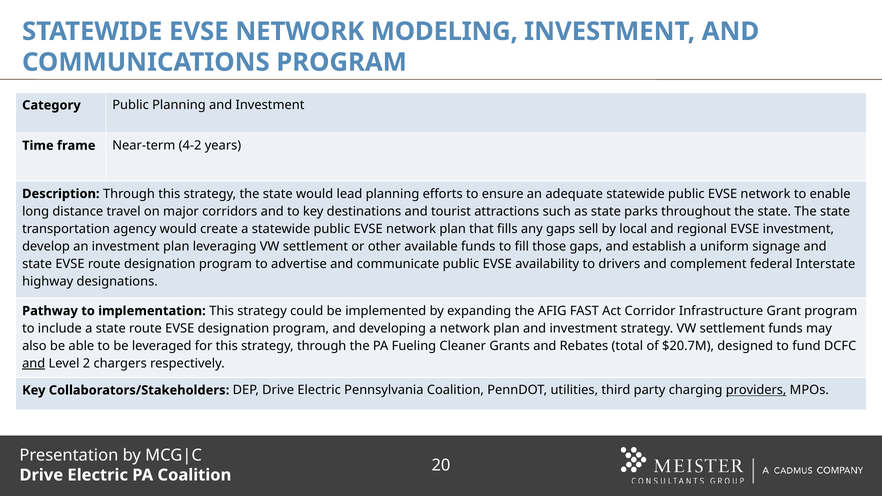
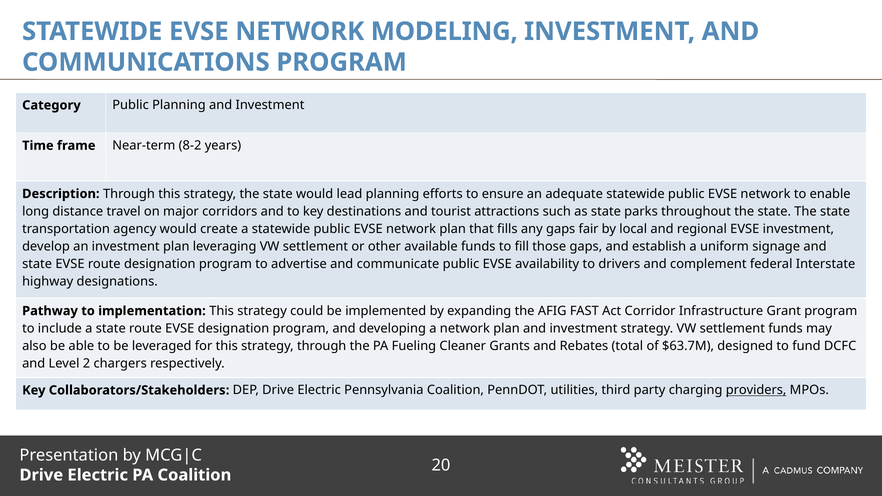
4-2: 4-2 -> 8-2
sell: sell -> fair
$20.7M: $20.7M -> $63.7M
and at (34, 364) underline: present -> none
